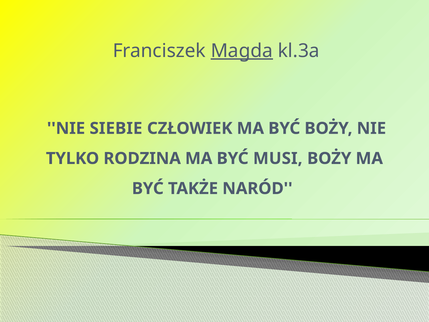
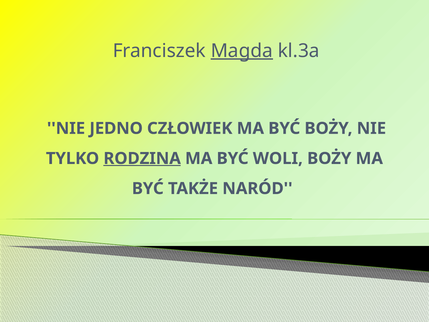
SIEBIE: SIEBIE -> JEDNO
RODZINA underline: none -> present
MUSI: MUSI -> WOLI
